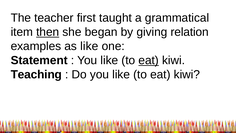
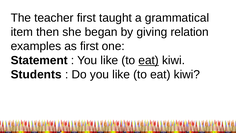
then underline: present -> none
as like: like -> first
Teaching: Teaching -> Students
